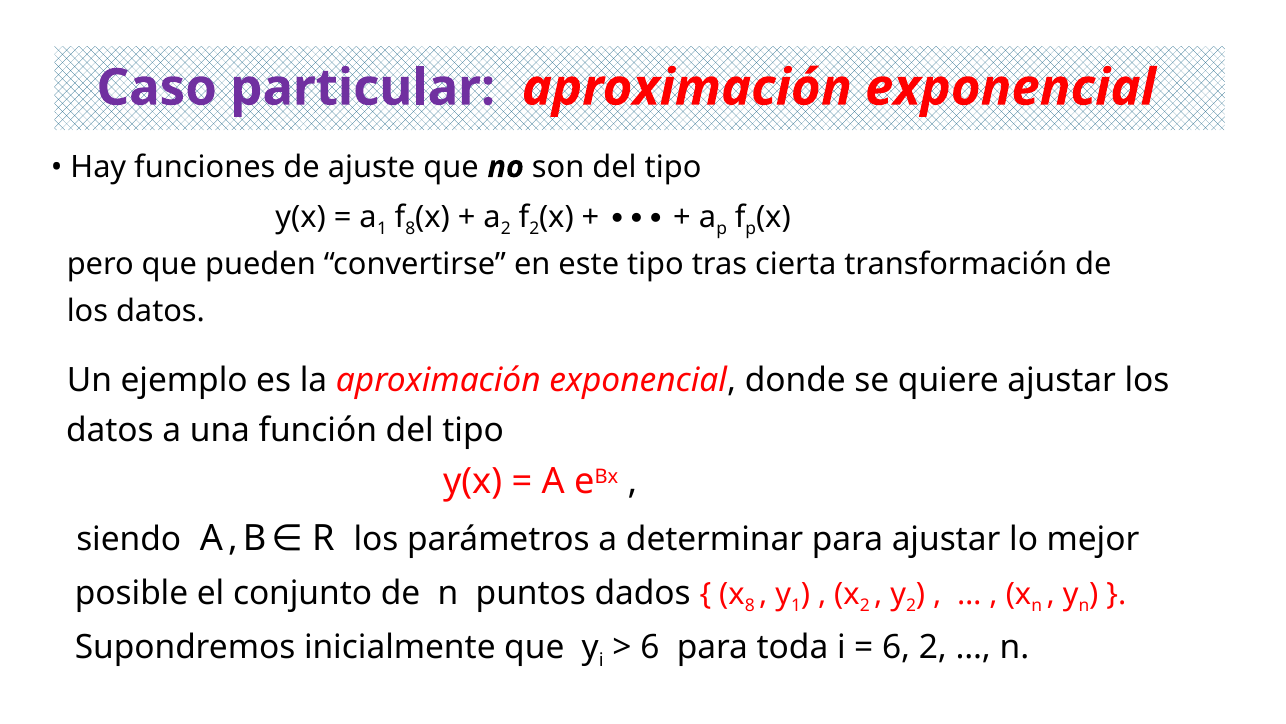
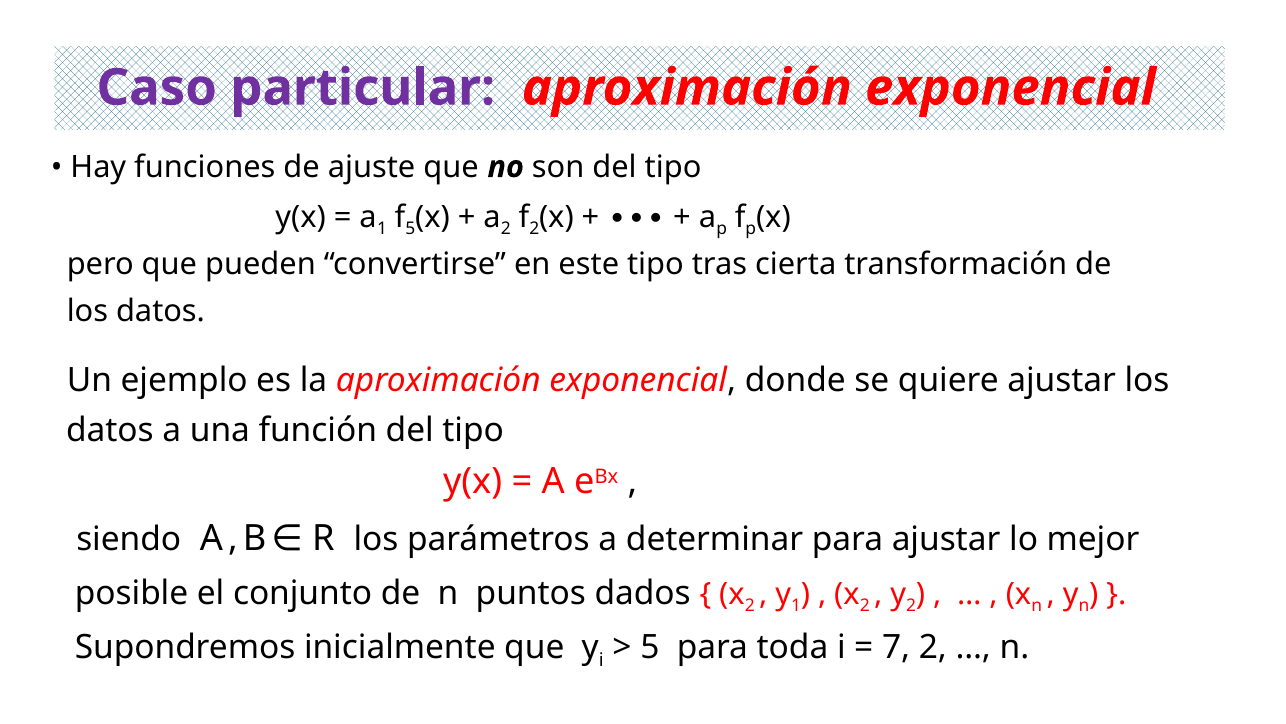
8 at (410, 229): 8 -> 5
8 at (750, 606): 8 -> 2
6 at (650, 647): 6 -> 5
6 at (896, 647): 6 -> 7
